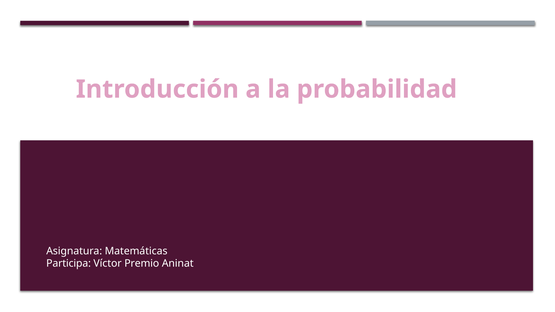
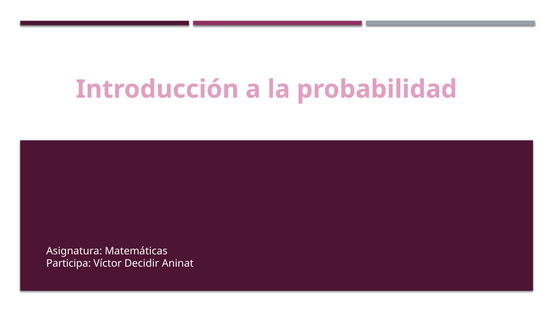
Premio: Premio -> Decidir
